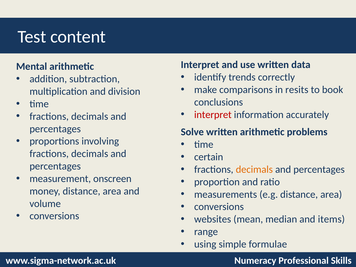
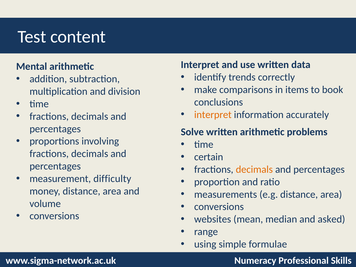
resits: resits -> items
interpret at (213, 115) colour: red -> orange
onscreen: onscreen -> difficulty
items: items -> asked
